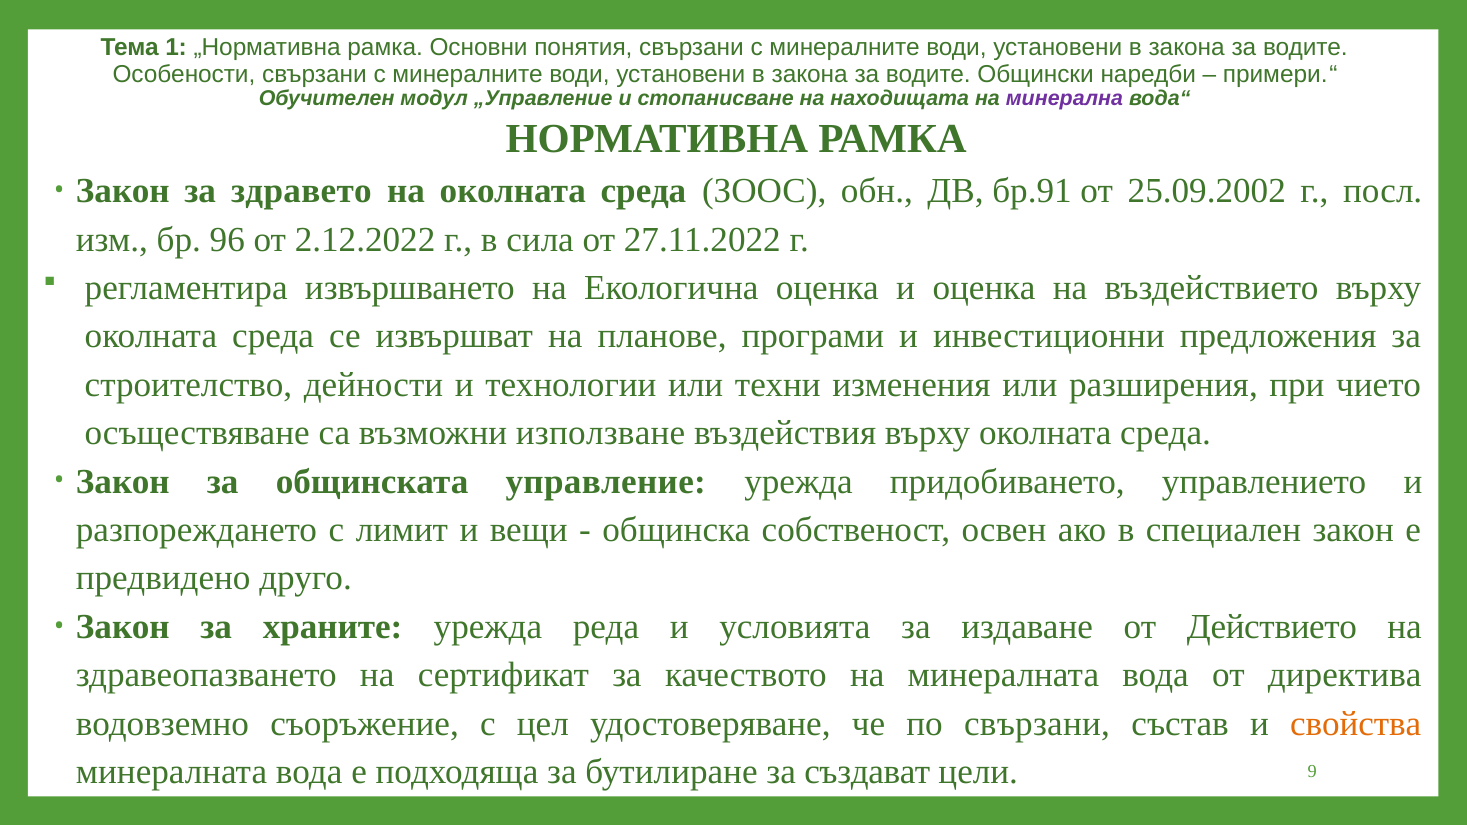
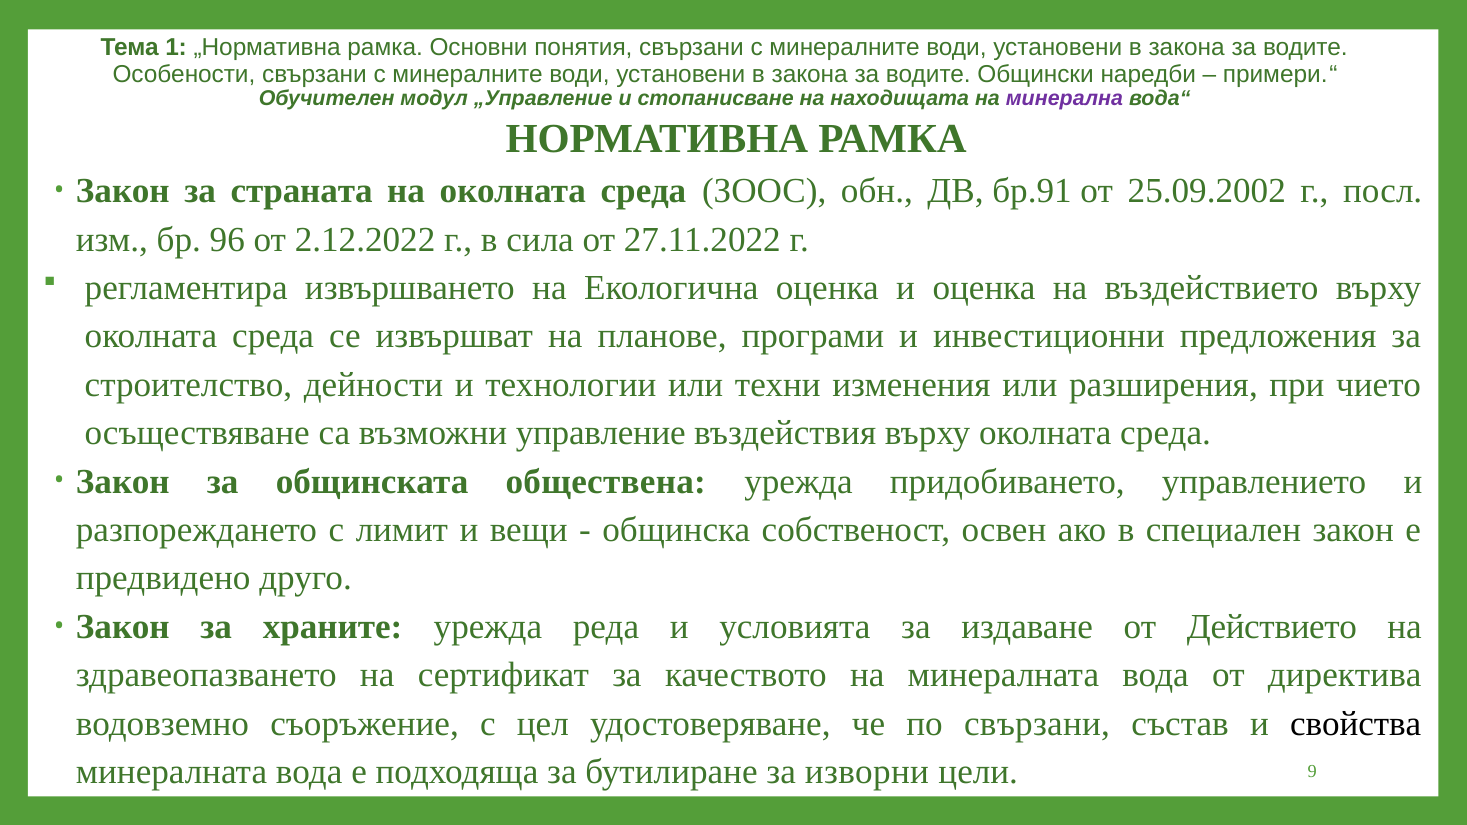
здравето: здравето -> страната
използване: използване -> управление
управление: управление -> обществена
свойства colour: orange -> black
създават: създават -> изворни
